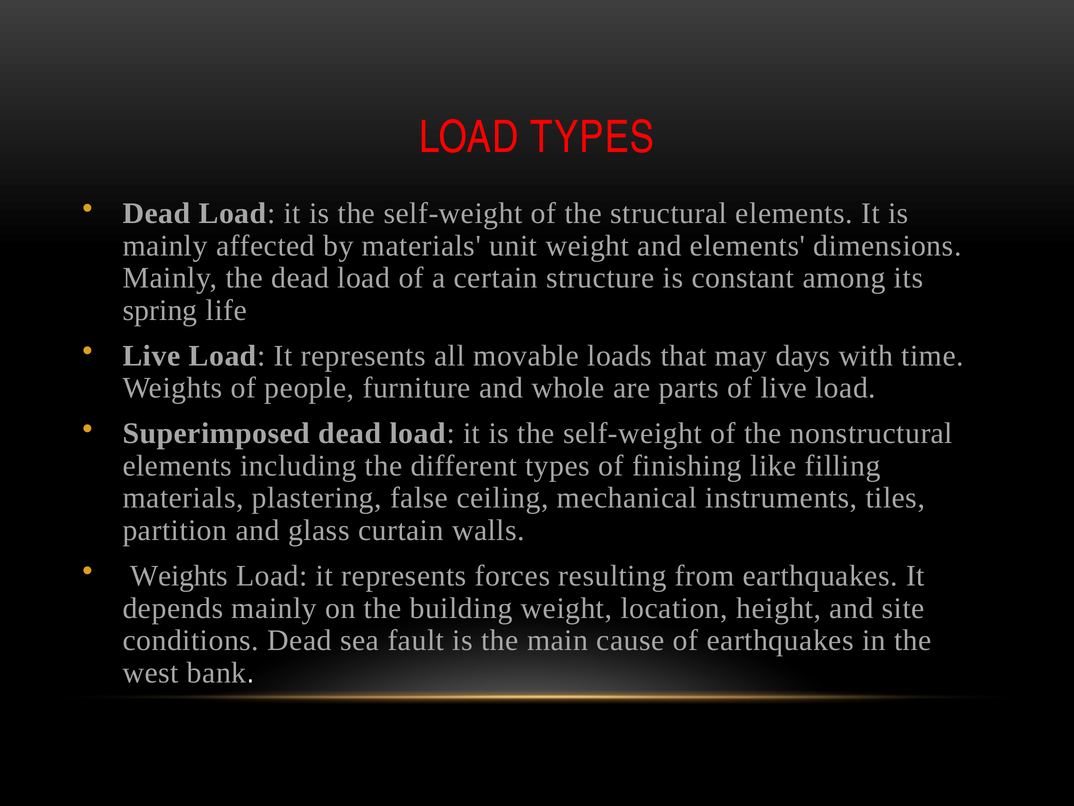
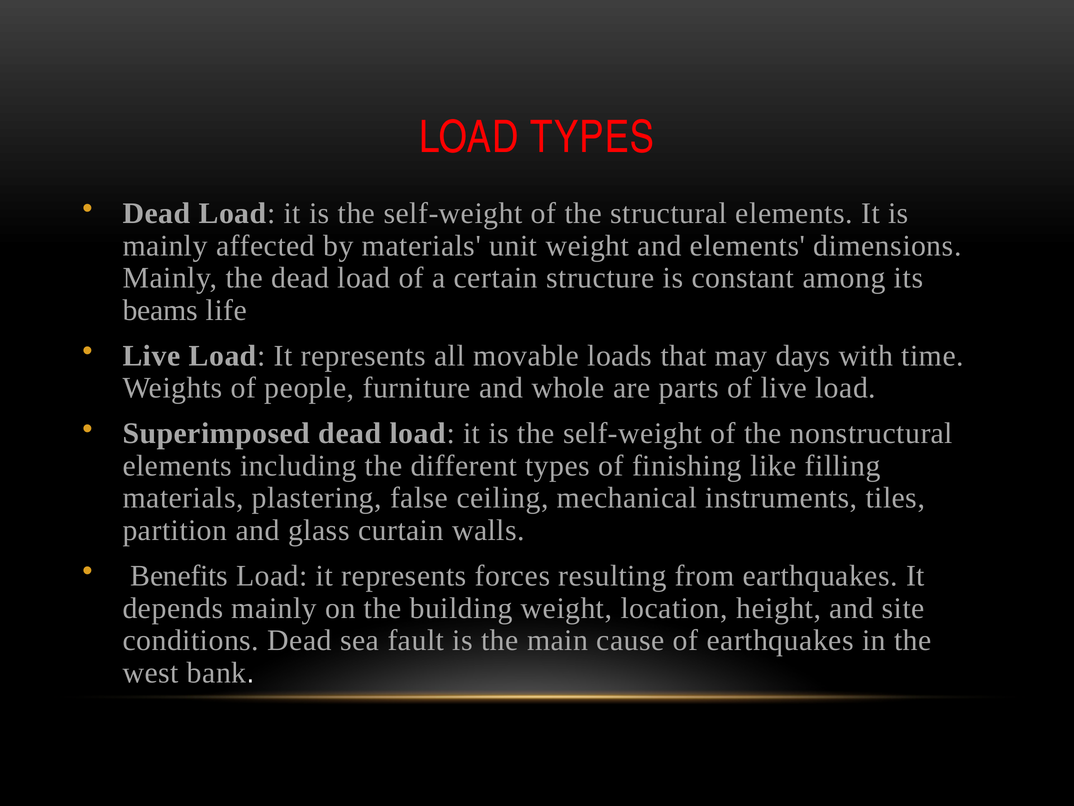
spring: spring -> beams
Weights at (179, 576): Weights -> Benefits
